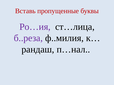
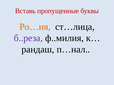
Ро…ия colour: purple -> orange
